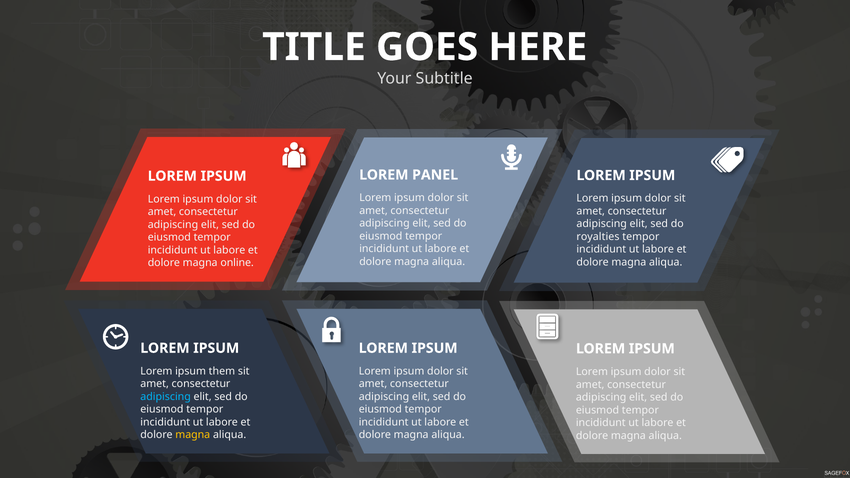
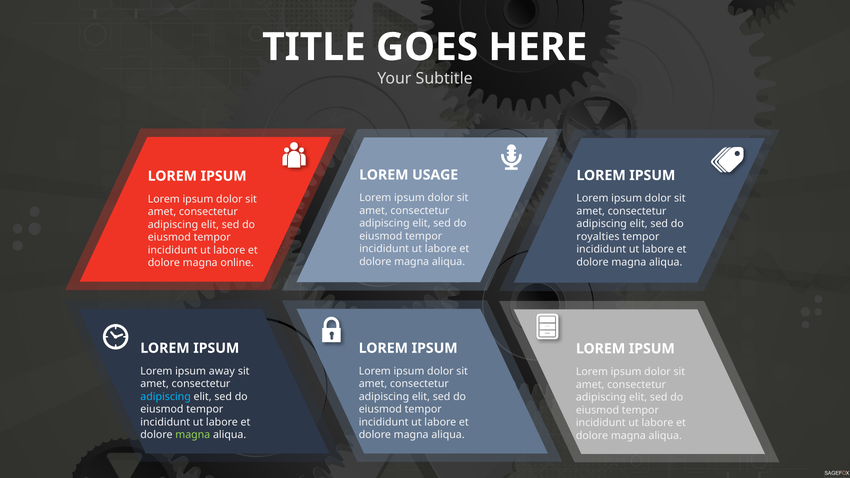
PANEL: PANEL -> USAGE
them: them -> away
magna at (193, 435) colour: yellow -> light green
